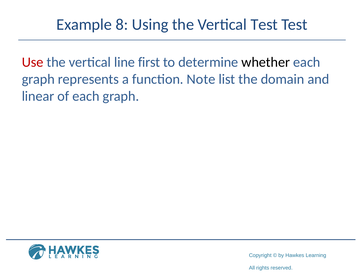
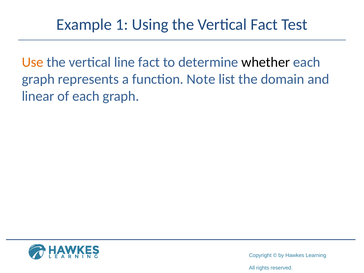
8: 8 -> 1
Vertical Test: Test -> Fact
Use colour: red -> orange
line first: first -> fact
